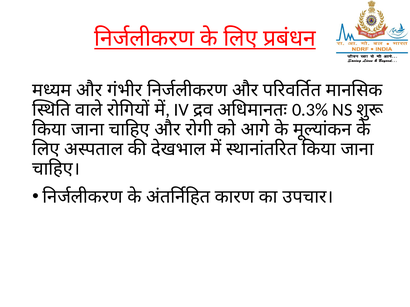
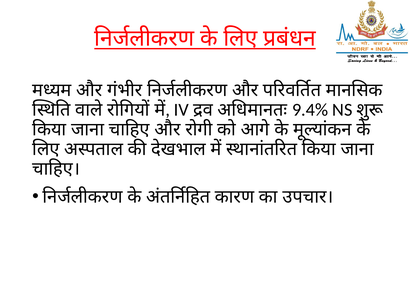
0.3%: 0.3% -> 9.4%
